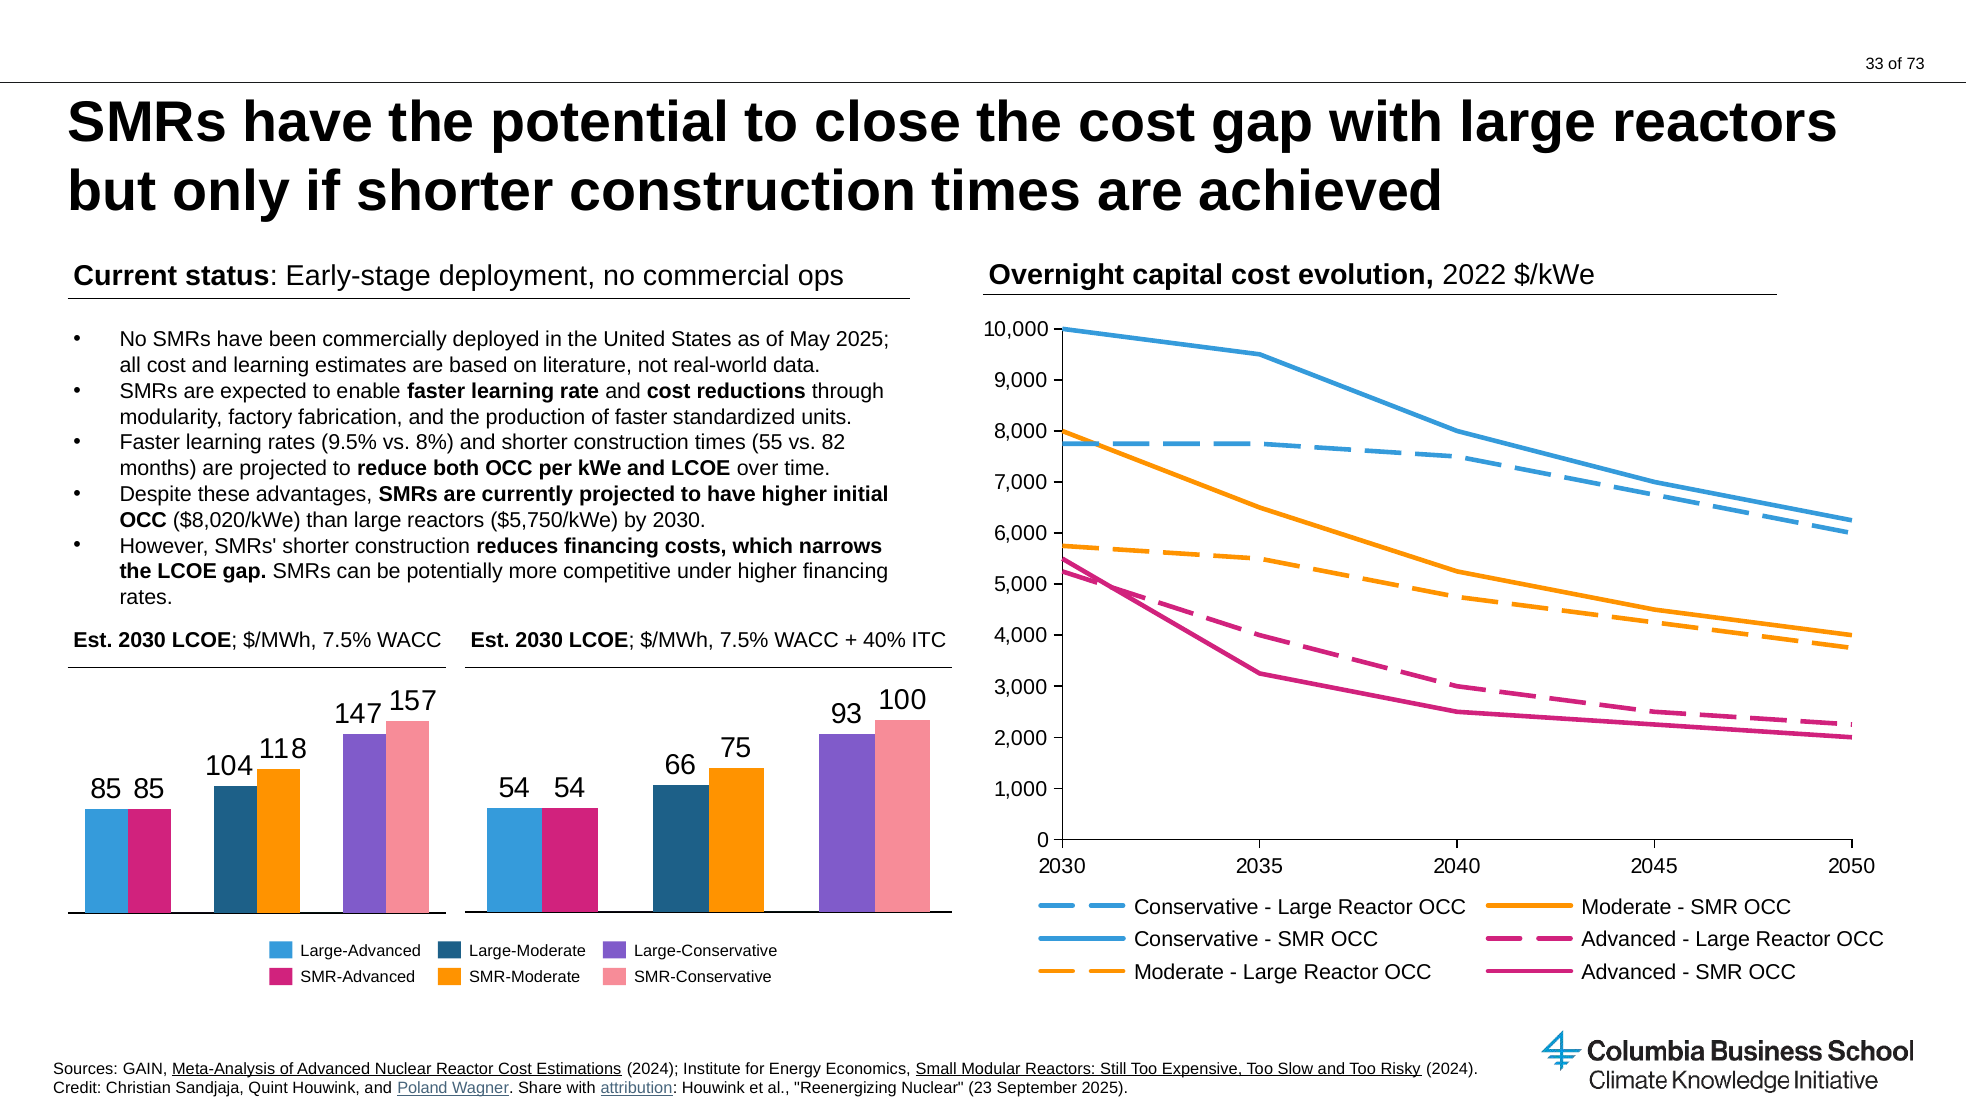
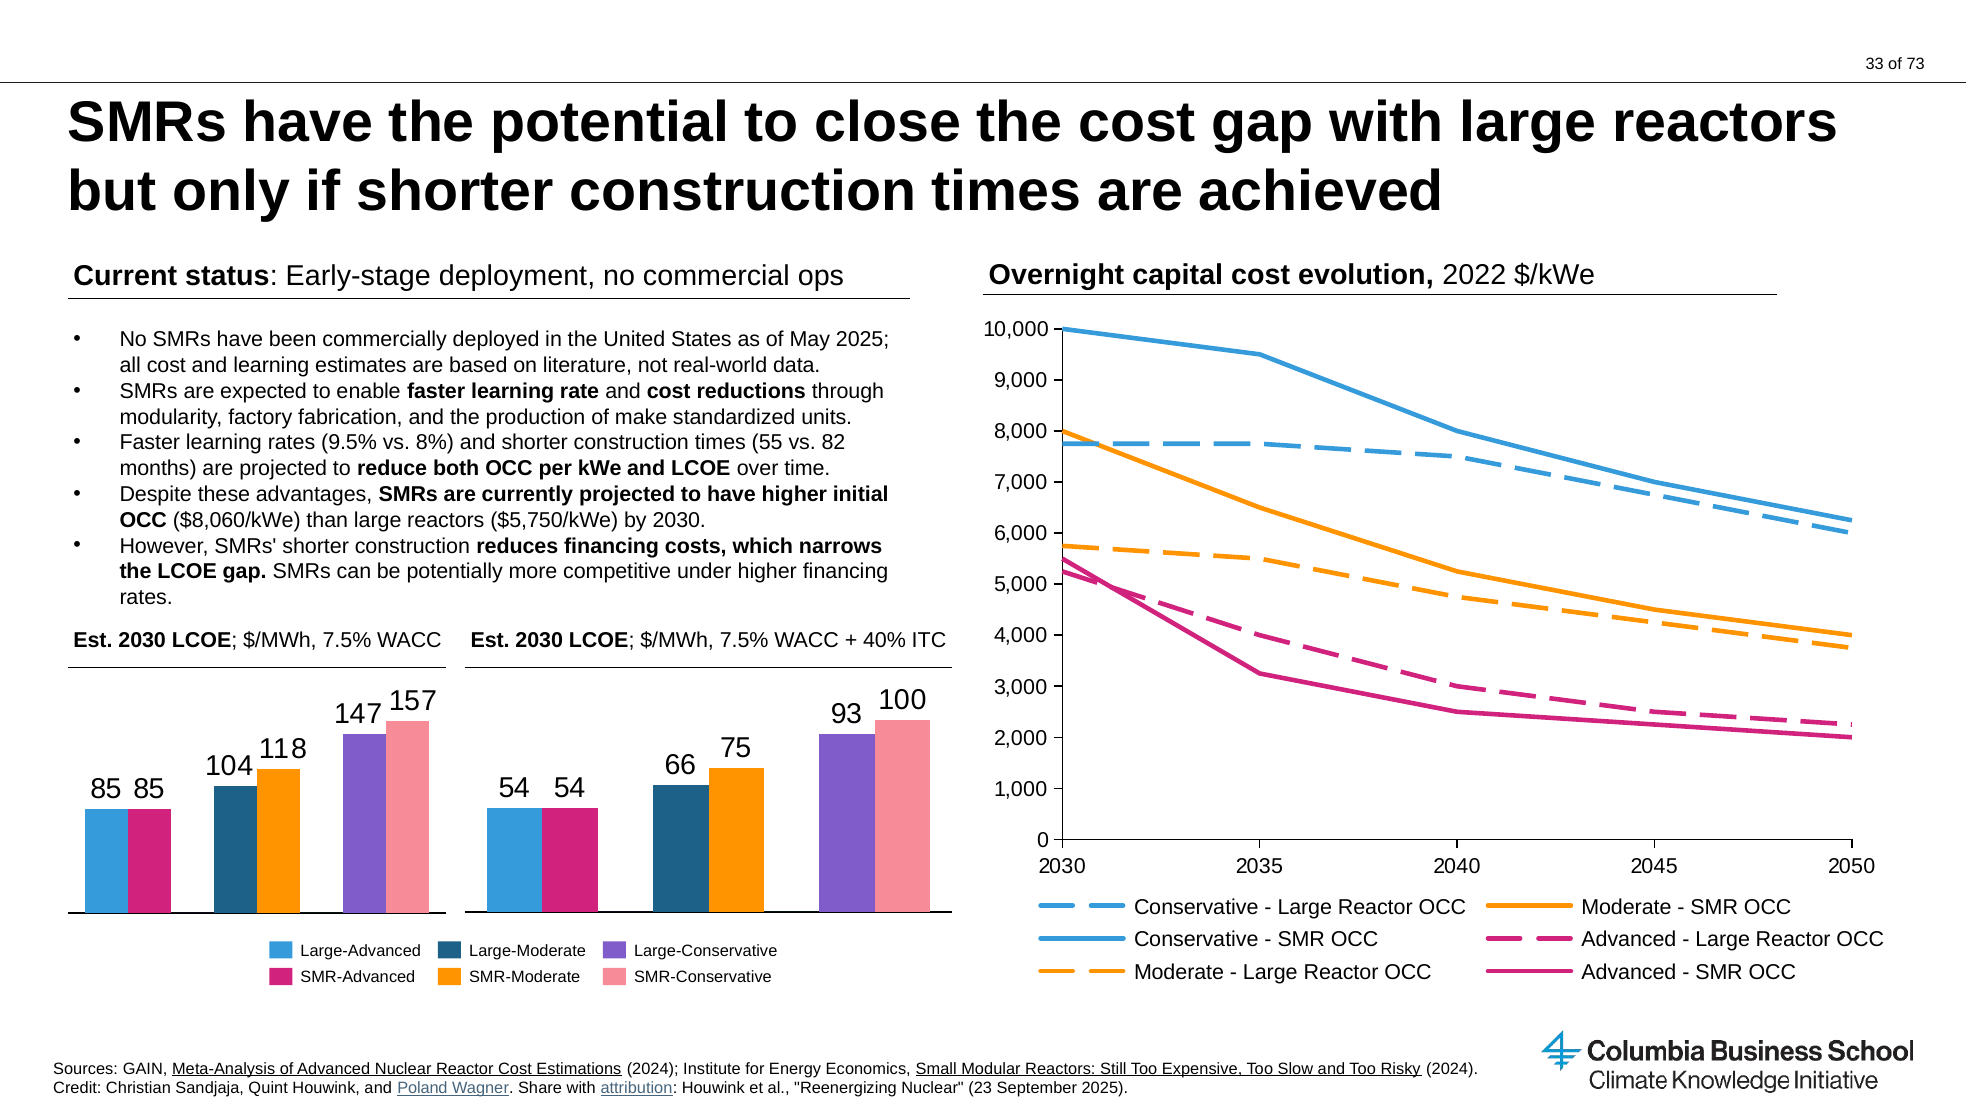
of faster: faster -> make
$8,020/kWe: $8,020/kWe -> $8,060/kWe
